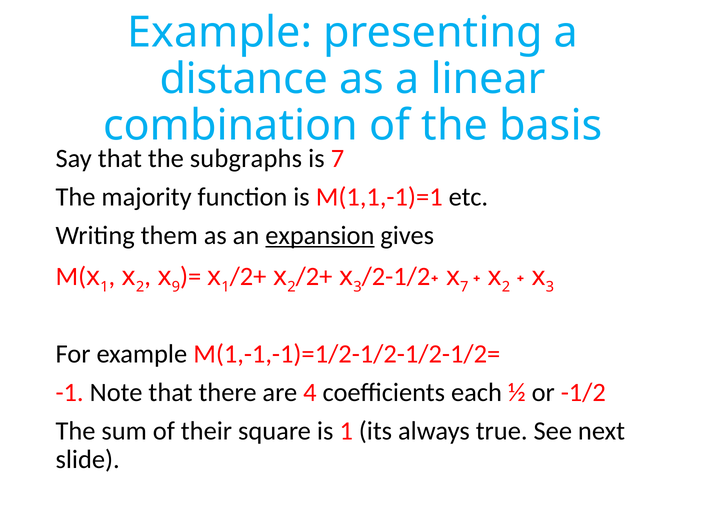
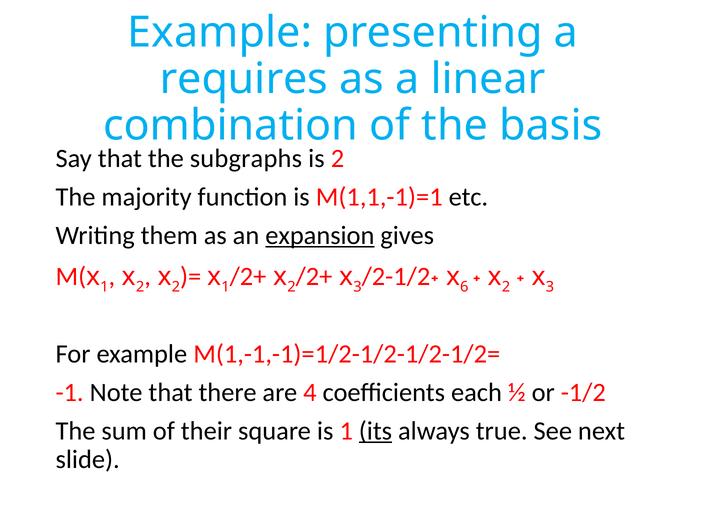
distance: distance -> requires
is 7: 7 -> 2
9 at (176, 287): 9 -> 2
7 at (464, 287): 7 -> 6
its underline: none -> present
